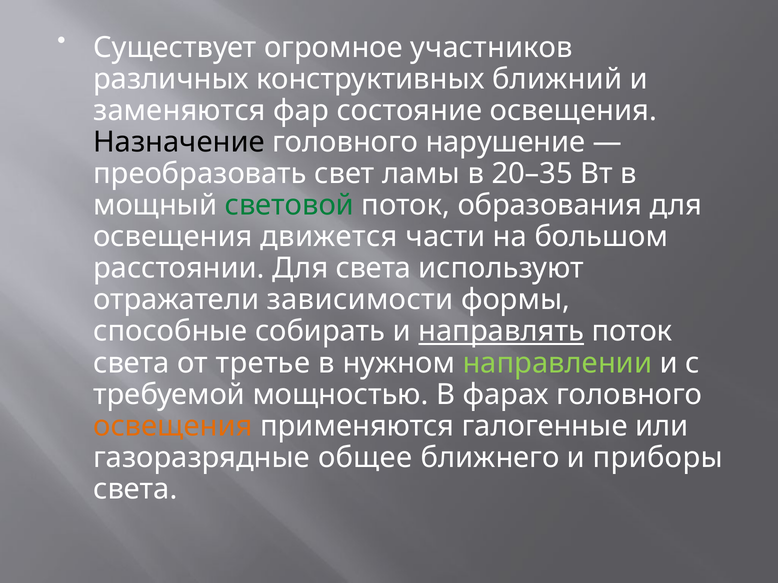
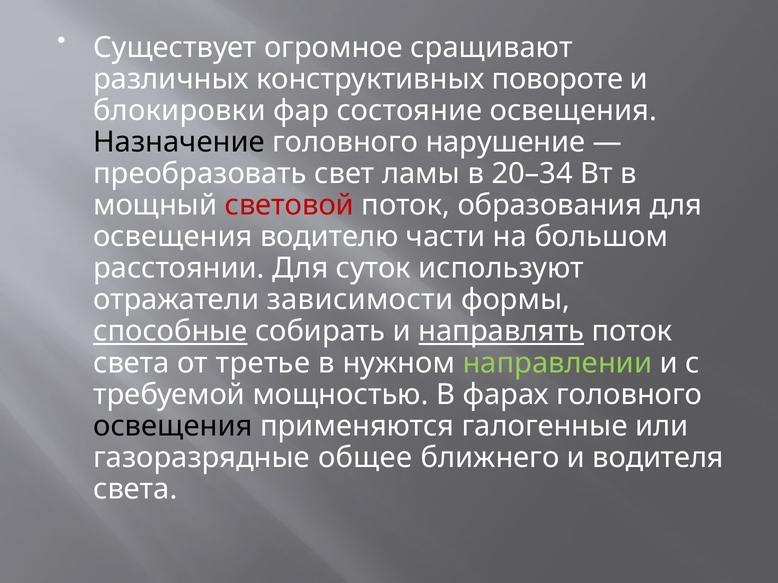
участников: участников -> сращивают
ближний: ближний -> повороте
заменяются: заменяются -> блокировки
20–35: 20–35 -> 20–34
световой colour: green -> red
движется: движется -> водителю
Для света: света -> суток
способные underline: none -> present
освещения at (173, 426) colour: orange -> black
приборы: приборы -> водителя
